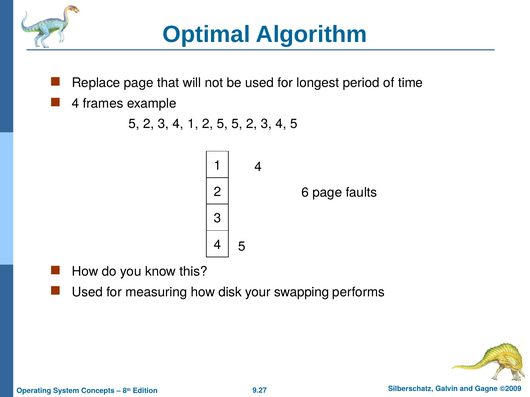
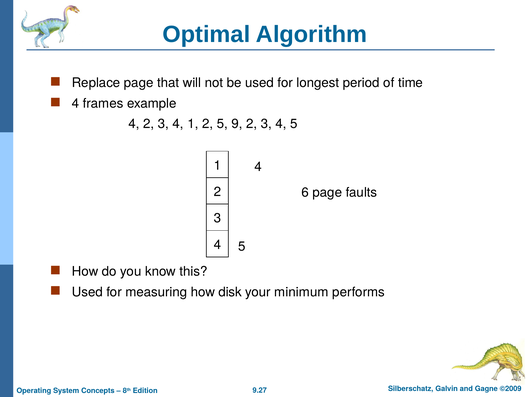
5 at (134, 124): 5 -> 4
5 5: 5 -> 9
swapping: swapping -> minimum
